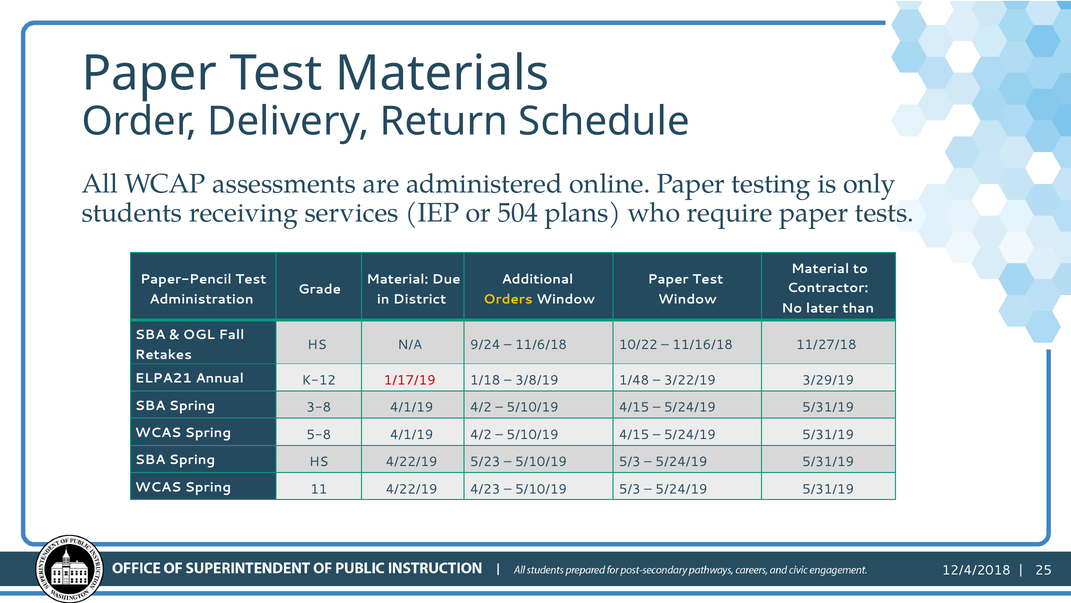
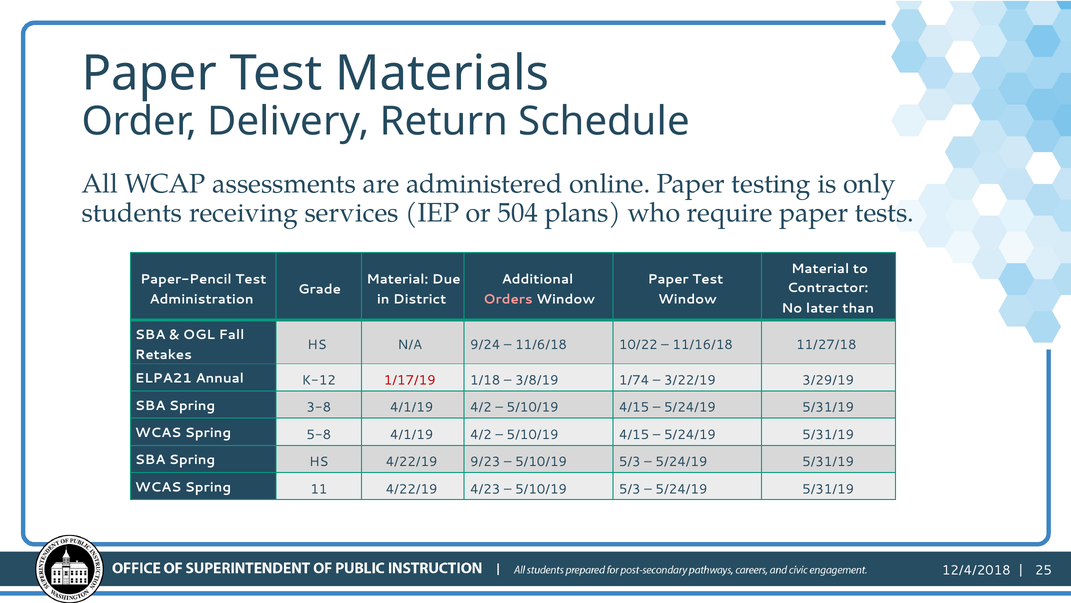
Orders colour: yellow -> pink
1/48: 1/48 -> 1/74
5/23: 5/23 -> 9/23
